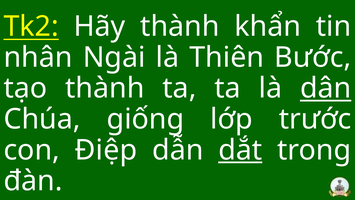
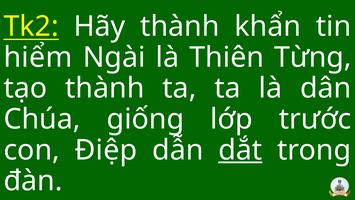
nhân: nhân -> hiểm
Bước: Bước -> Từng
dân underline: present -> none
